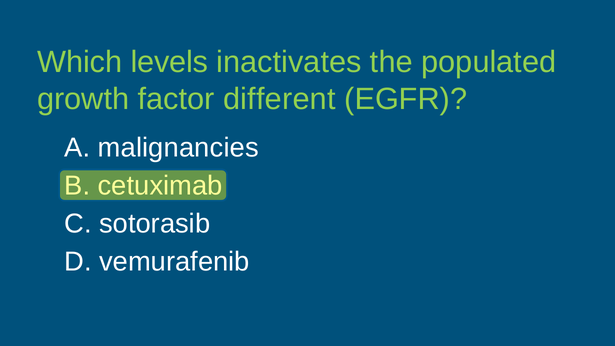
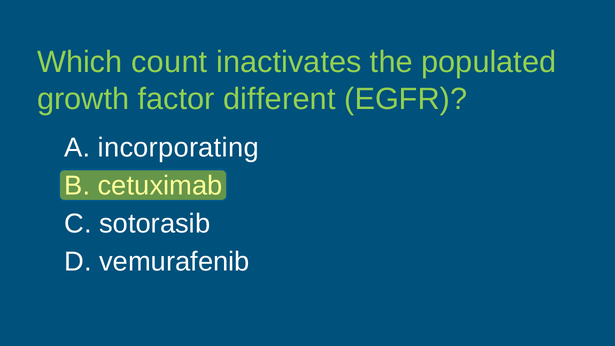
levels: levels -> count
malignancies: malignancies -> incorporating
